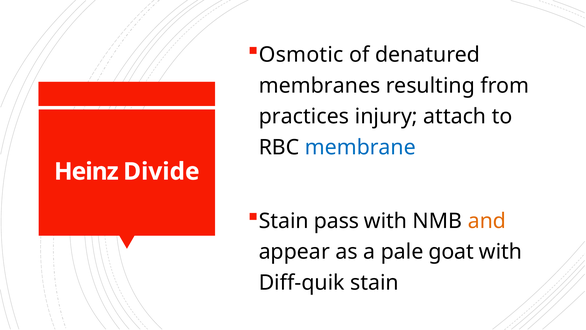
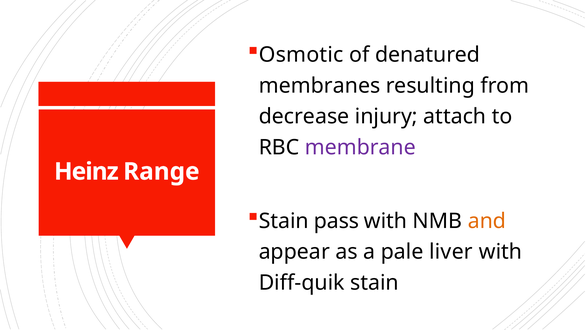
practices: practices -> decrease
membrane colour: blue -> purple
Divide: Divide -> Range
goat: goat -> liver
